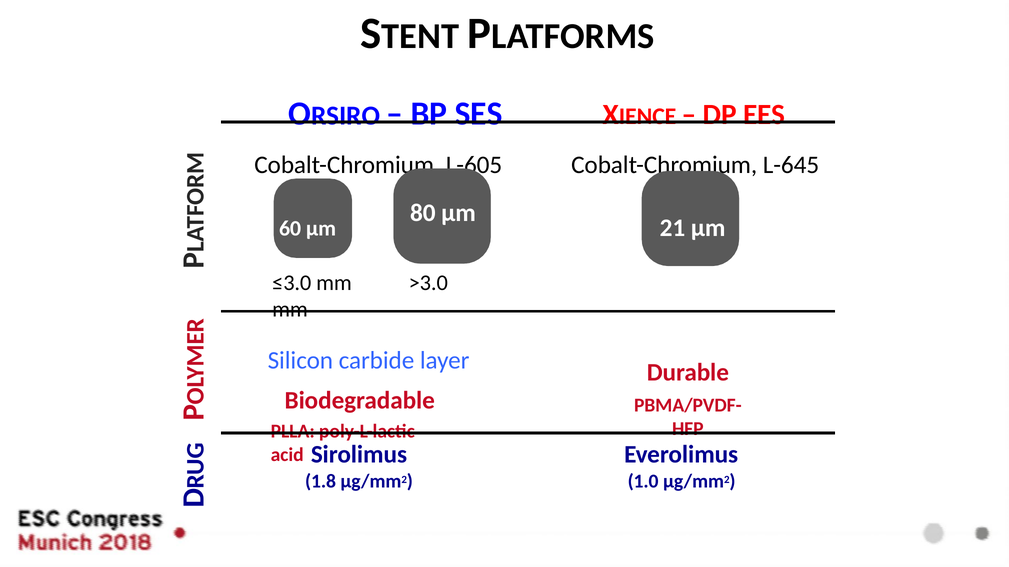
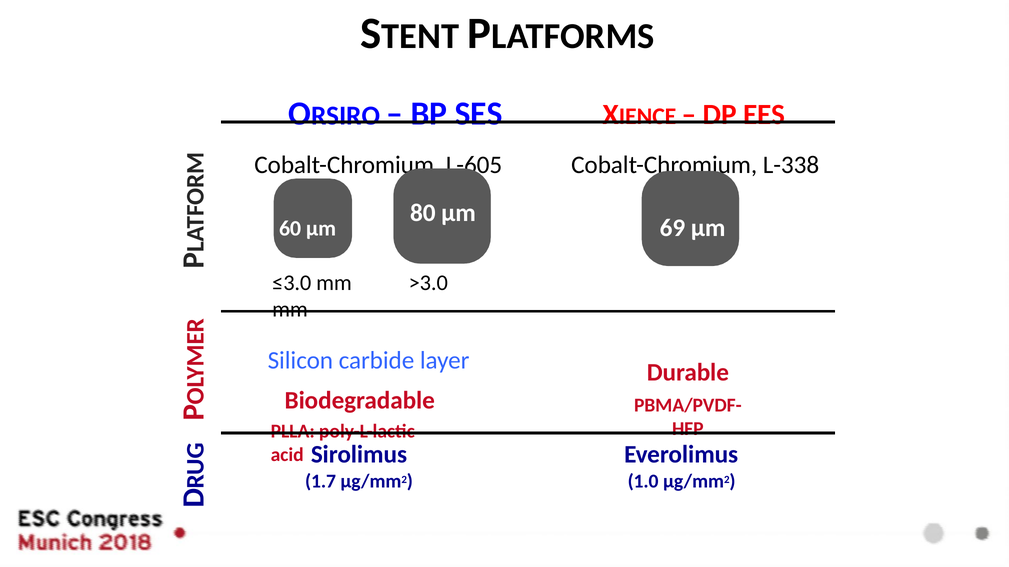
L-645: L-645 -> L-338
21: 21 -> 69
1.8: 1.8 -> 1.7
